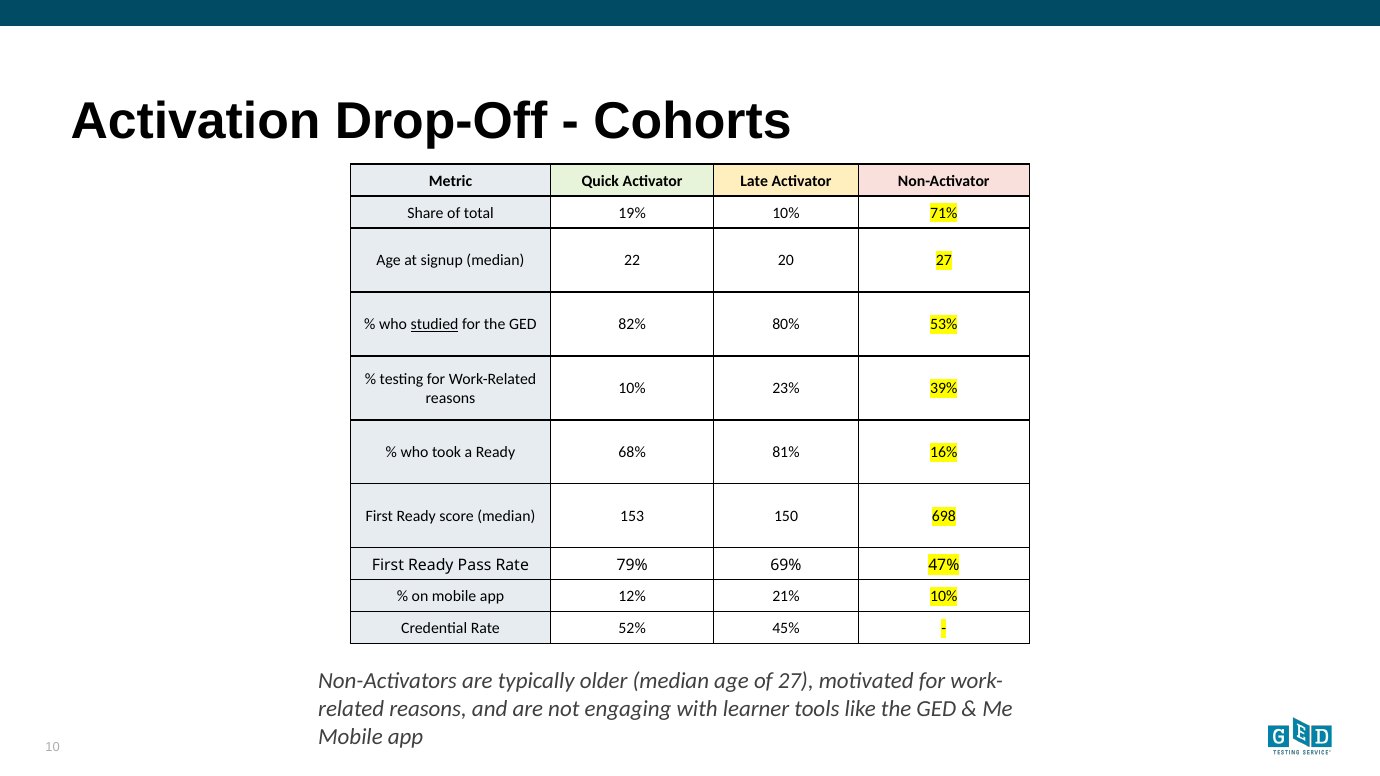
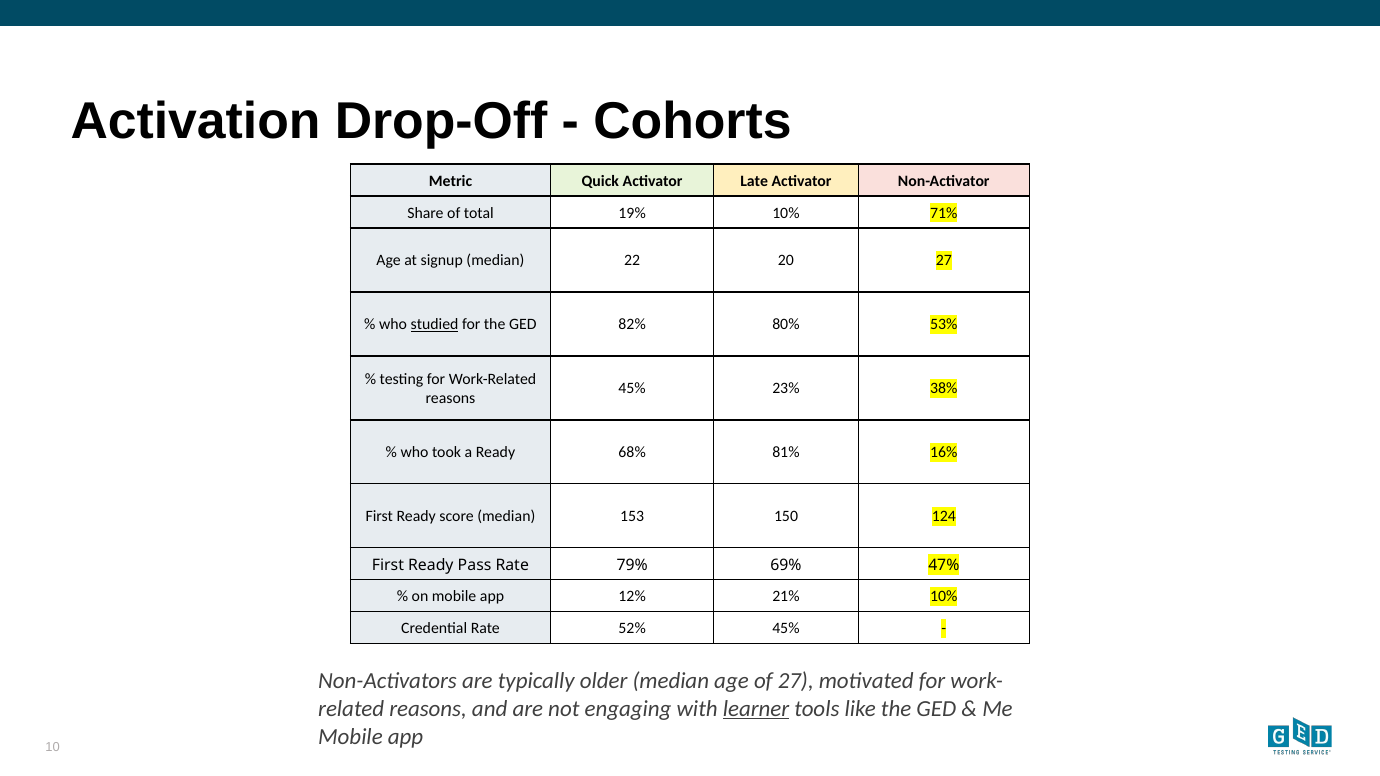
10% at (632, 389): 10% -> 45%
39%: 39% -> 38%
698: 698 -> 124
learner underline: none -> present
